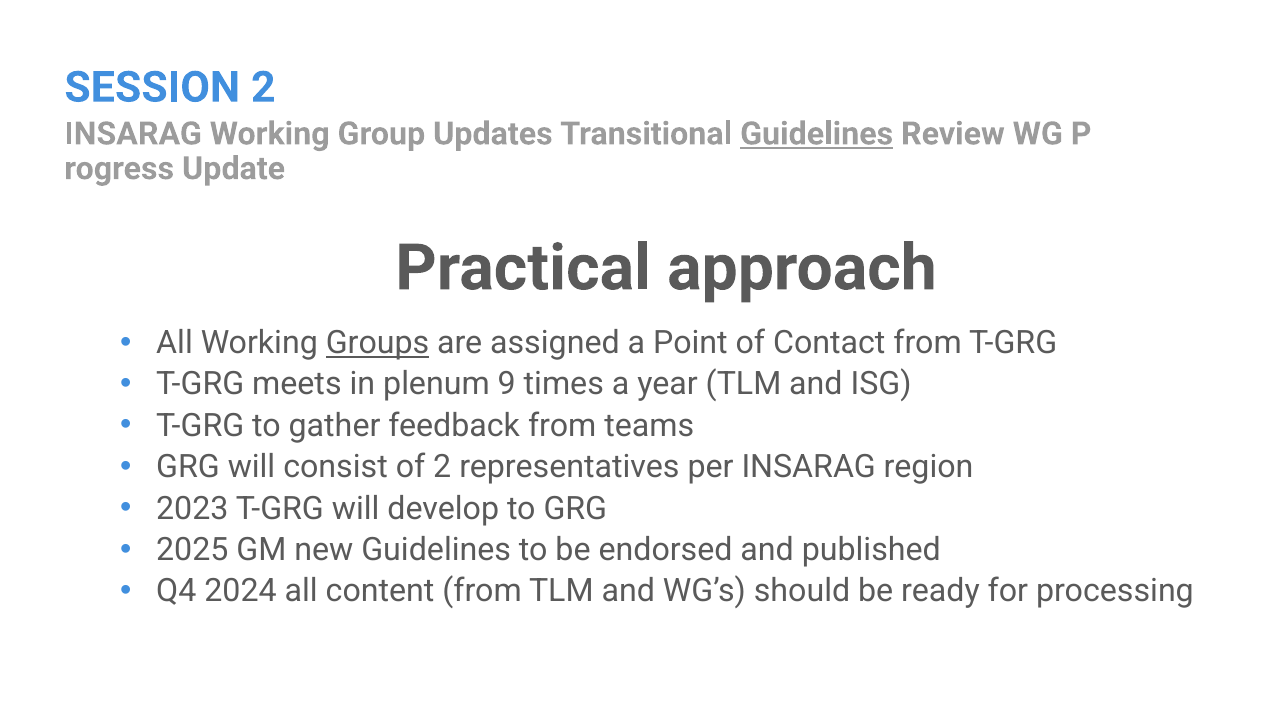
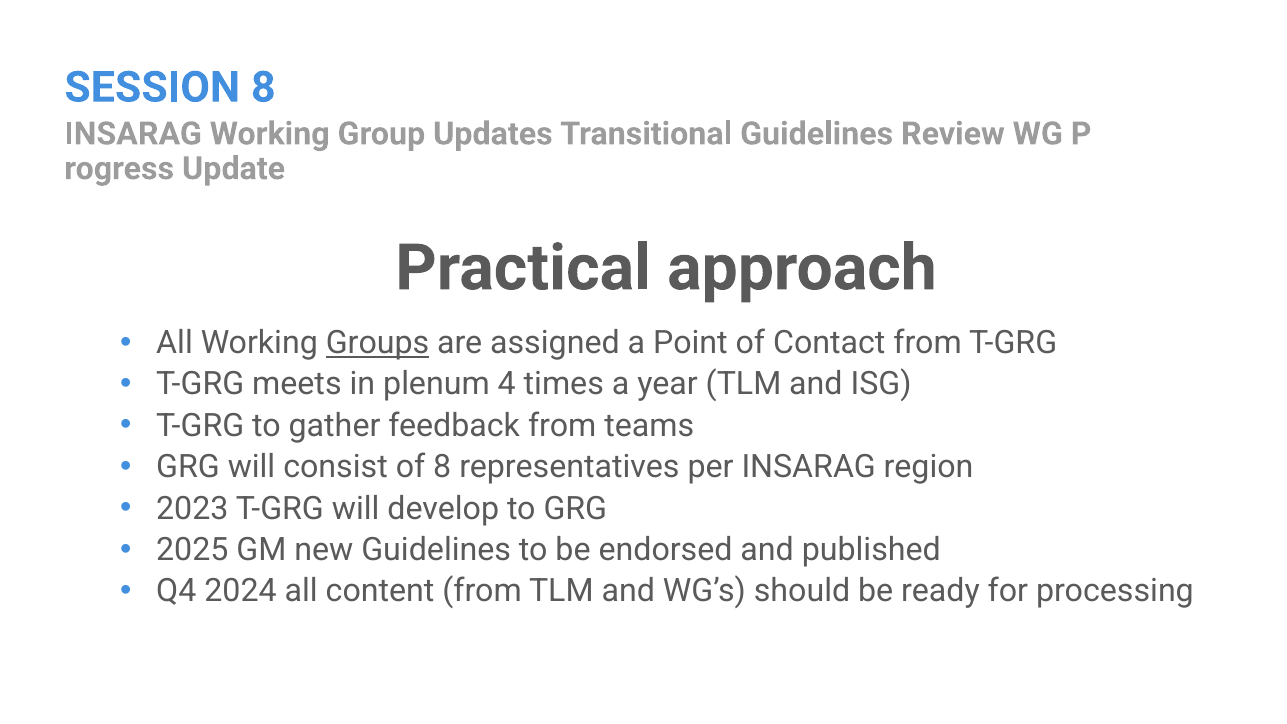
SESSION 2: 2 -> 8
Guidelines at (817, 134) underline: present -> none
9: 9 -> 4
of 2: 2 -> 8
